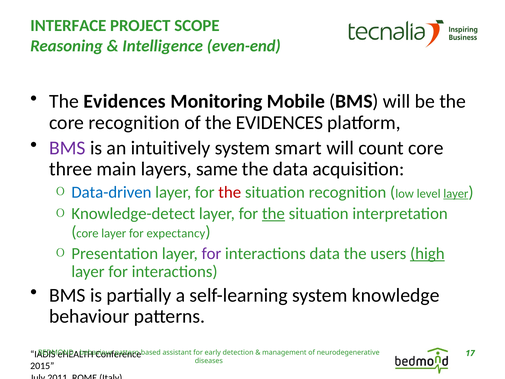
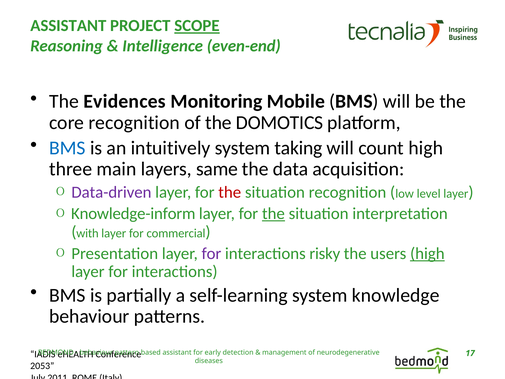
INTERFACE at (68, 26): INTERFACE -> ASSISTANT
SCOPE underline: none -> present
of the EVIDENCES: EVIDENCES -> DOMOTICS
BMS at (67, 148) colour: purple -> blue
smart: smart -> taking
count core: core -> high
Data-driven colour: blue -> purple
layer at (456, 193) underline: present -> none
Knowledge-detect: Knowledge-detect -> Knowledge-inform
core at (87, 233): core -> with
expectancy: expectancy -> commercial
interactions data: data -> risky
2015: 2015 -> 2053
